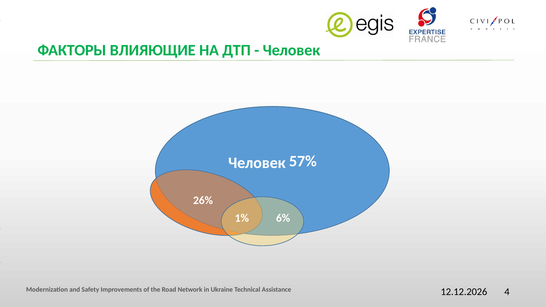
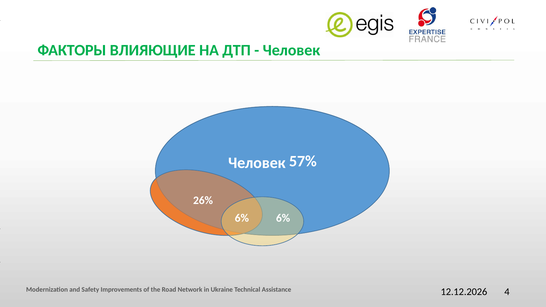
1% at (242, 218): 1% -> 6%
